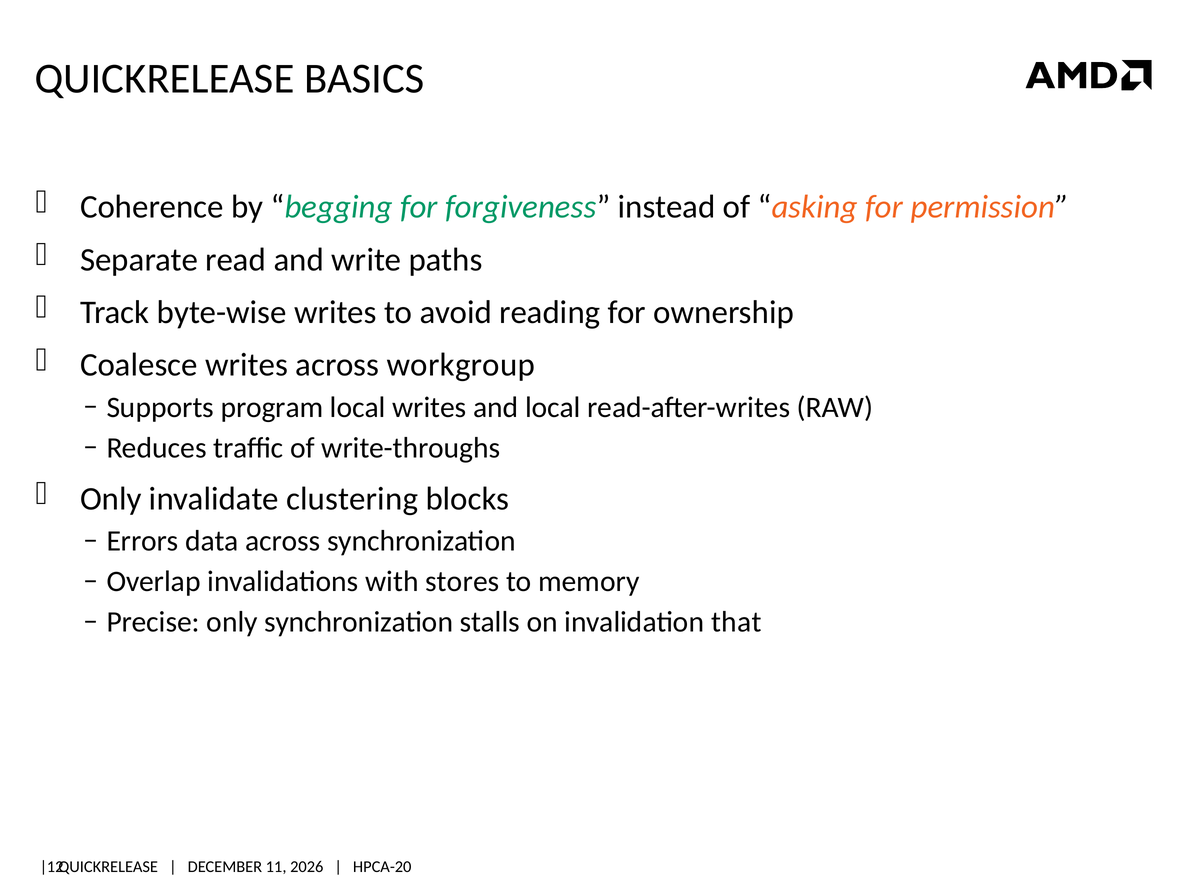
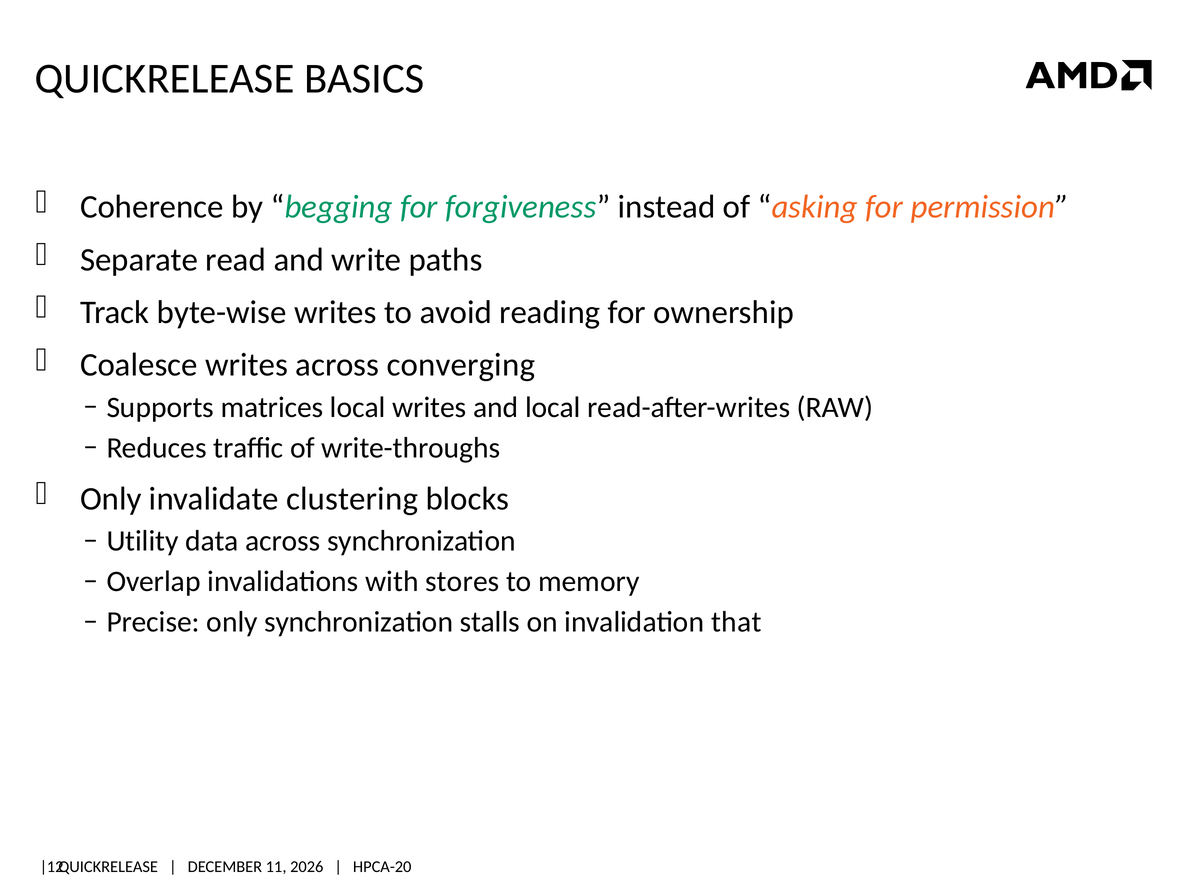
workgroup: workgroup -> converging
program: program -> matrices
Errors: Errors -> Utility
